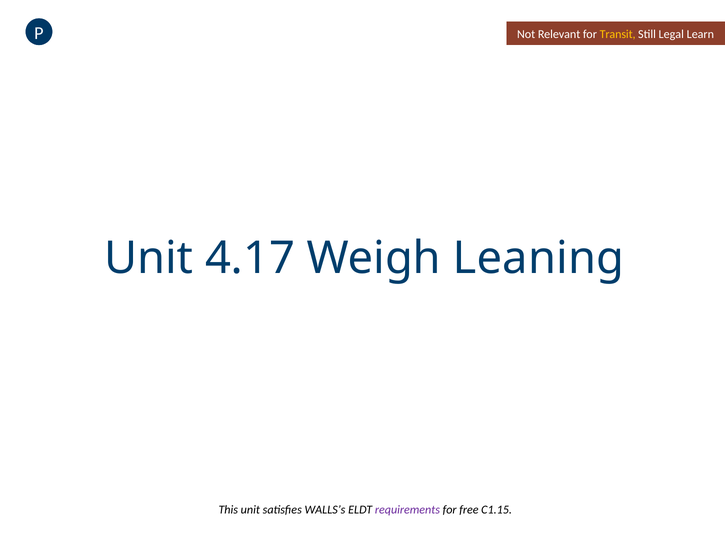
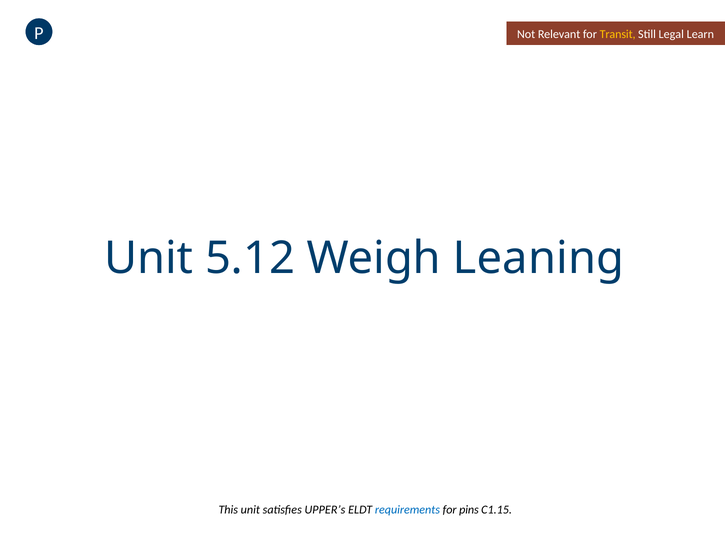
4.17: 4.17 -> 5.12
WALLS’s: WALLS’s -> UPPER’s
requirements colour: purple -> blue
free: free -> pins
